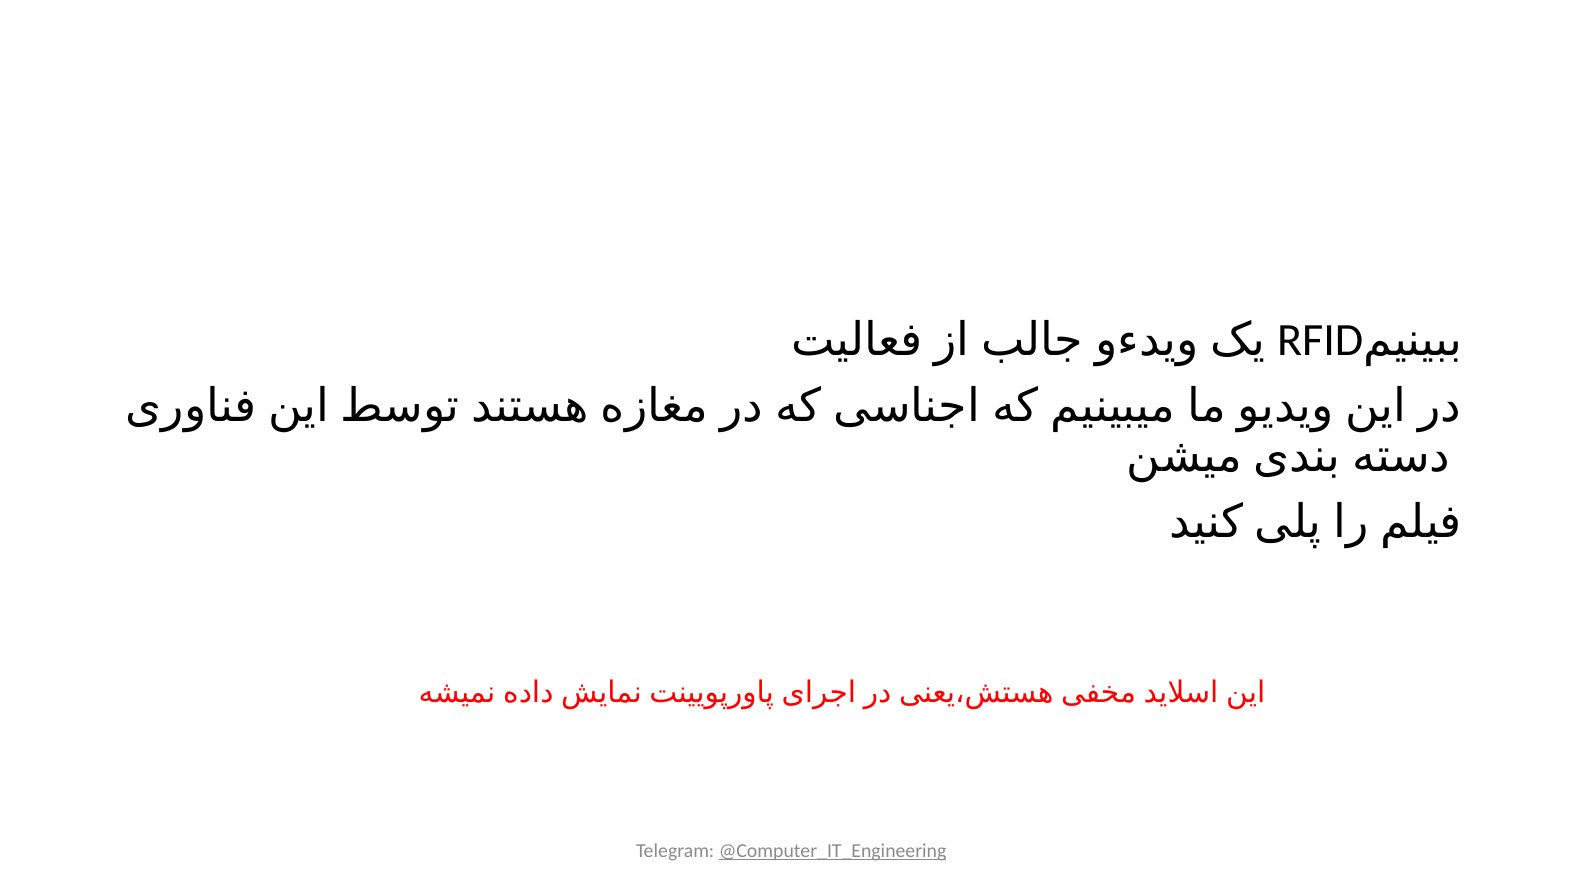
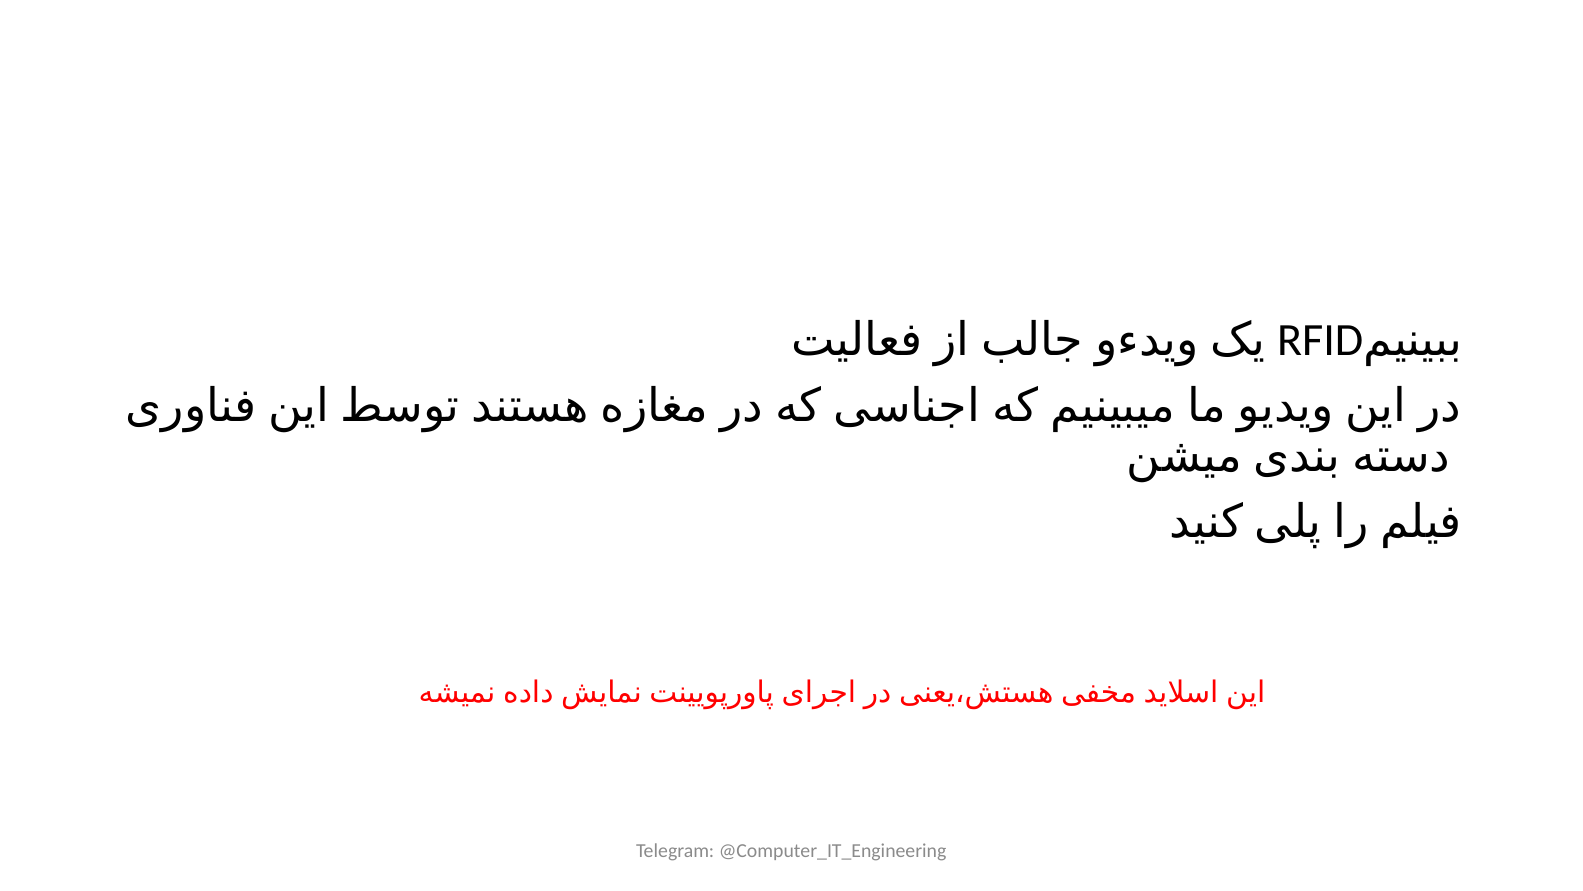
@Computer_IT_Engineering underline: present -> none
